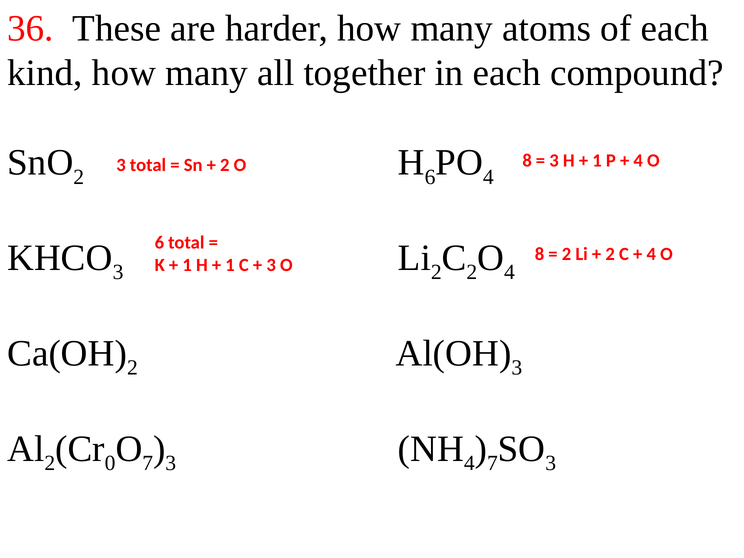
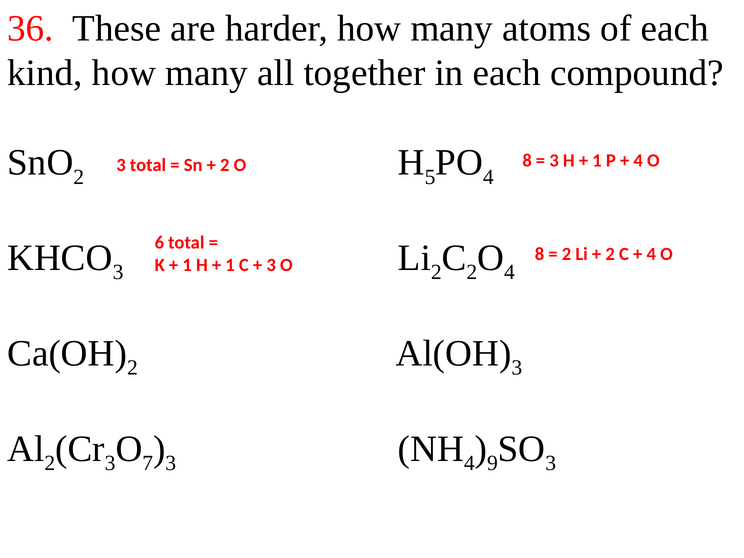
H 6: 6 -> 5
0 at (110, 463): 0 -> 3
7 at (492, 463): 7 -> 9
